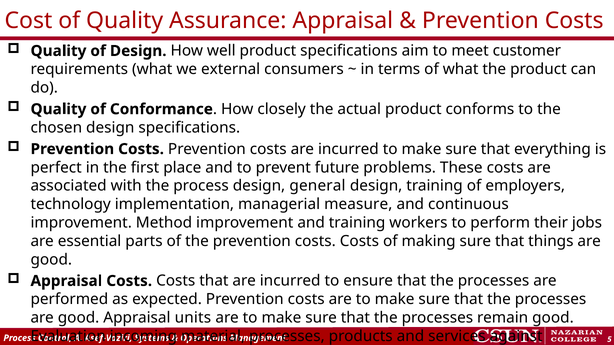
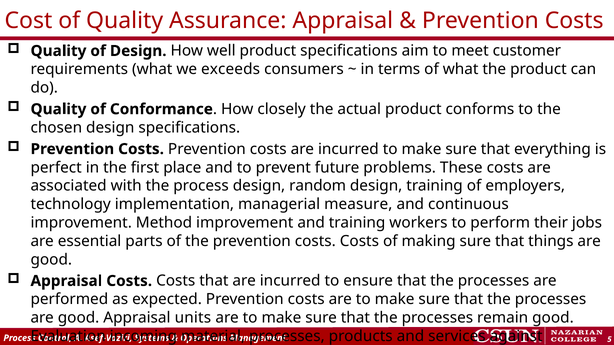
external: external -> exceeds
general: general -> random
